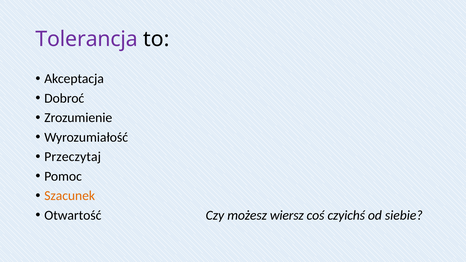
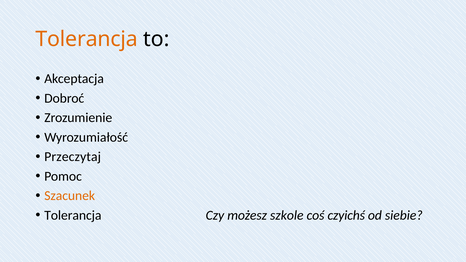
Tolerancja at (87, 39) colour: purple -> orange
Otwartość at (73, 215): Otwartość -> Tolerancja
wiersz: wiersz -> szkole
